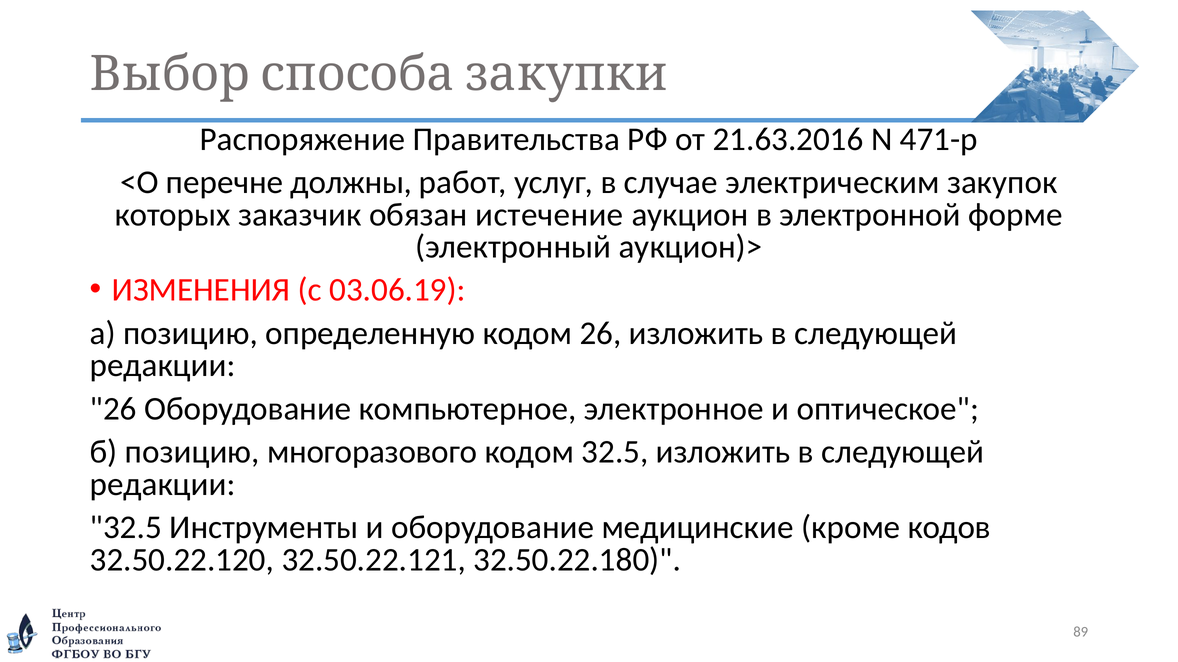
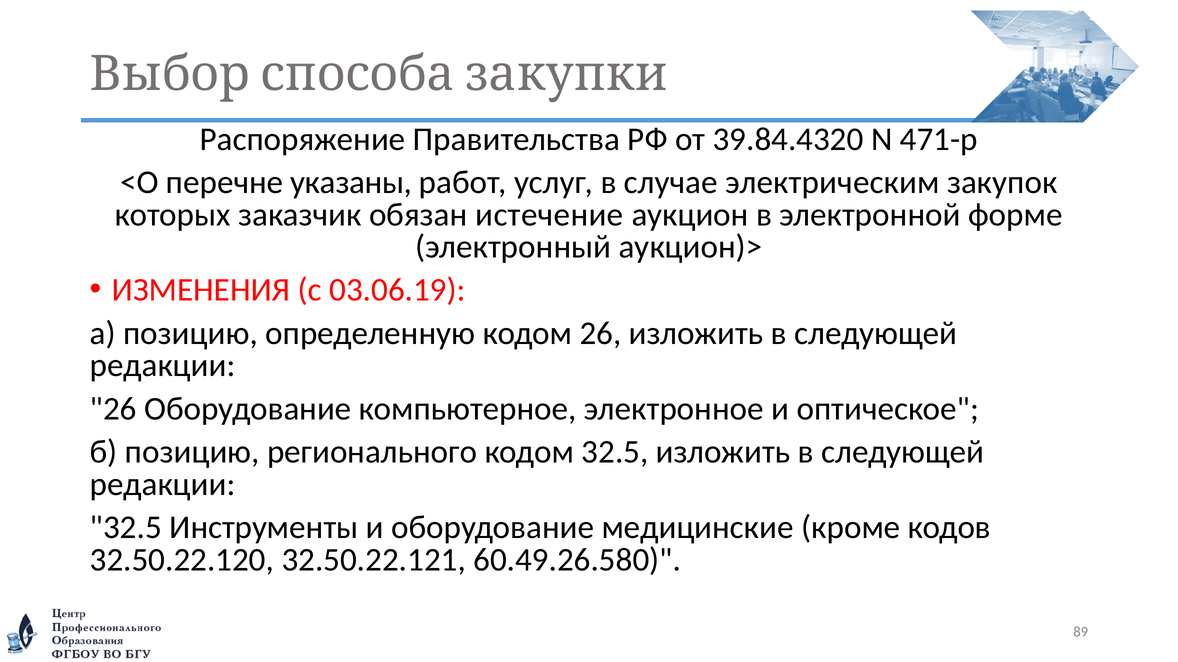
21.63.2016: 21.63.2016 -> 39.84.4320
должны: должны -> указаны
многоразового: многоразового -> регионального
32.50.22.180: 32.50.22.180 -> 60.49.26.580
